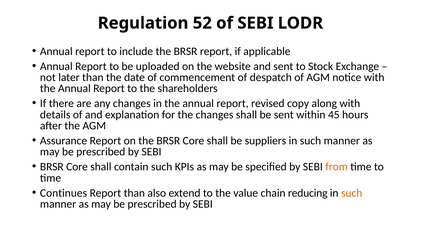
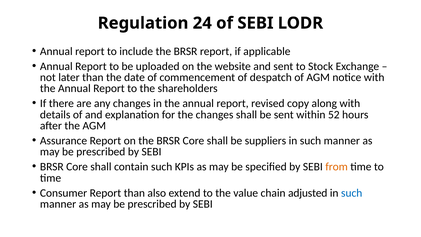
52: 52 -> 24
45: 45 -> 52
Continues: Continues -> Consumer
reducing: reducing -> adjusted
such at (352, 193) colour: orange -> blue
